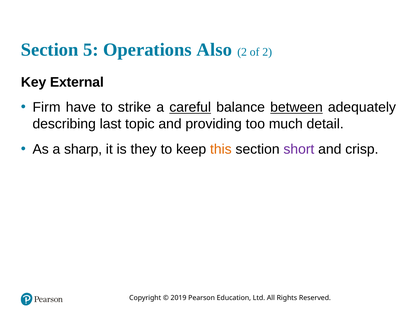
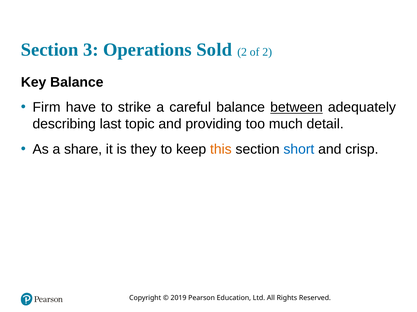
5: 5 -> 3
Also: Also -> Sold
Key External: External -> Balance
careful underline: present -> none
sharp: sharp -> share
short colour: purple -> blue
